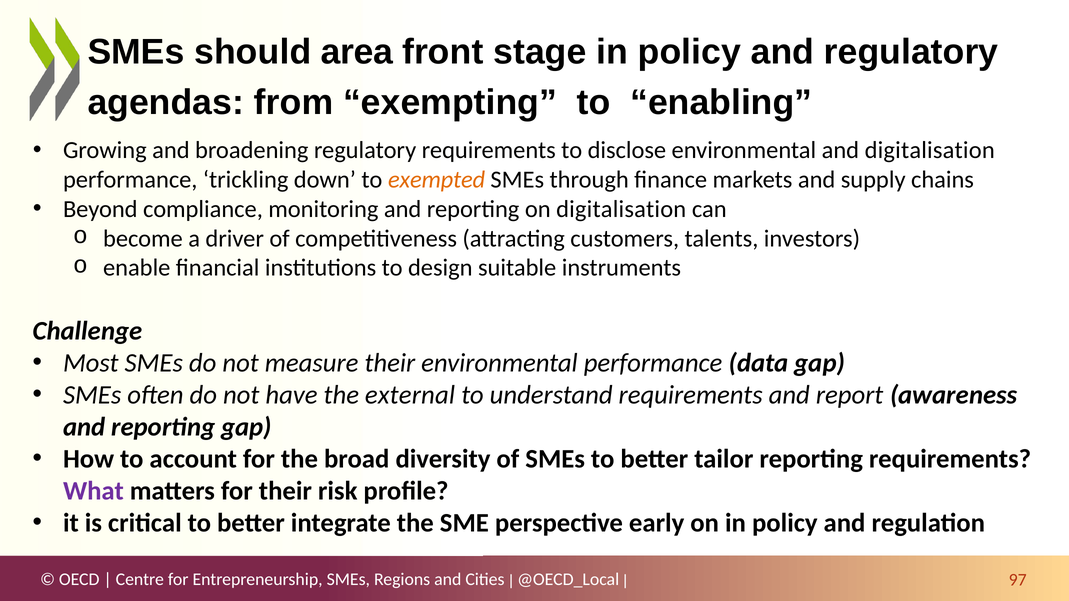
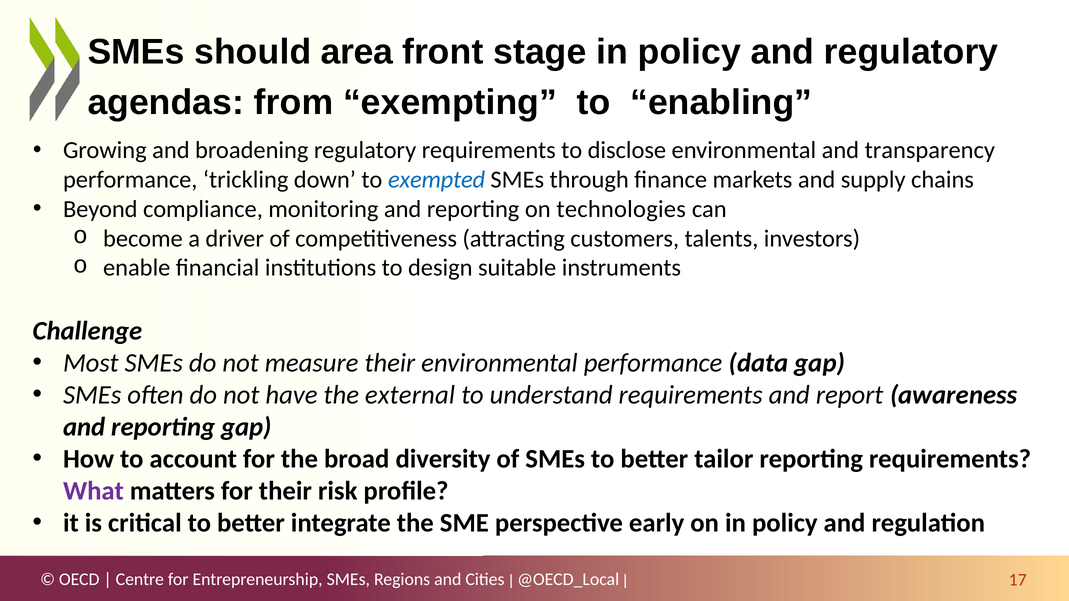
and digitalisation: digitalisation -> transparency
exempted colour: orange -> blue
on digitalisation: digitalisation -> technologies
97: 97 -> 17
